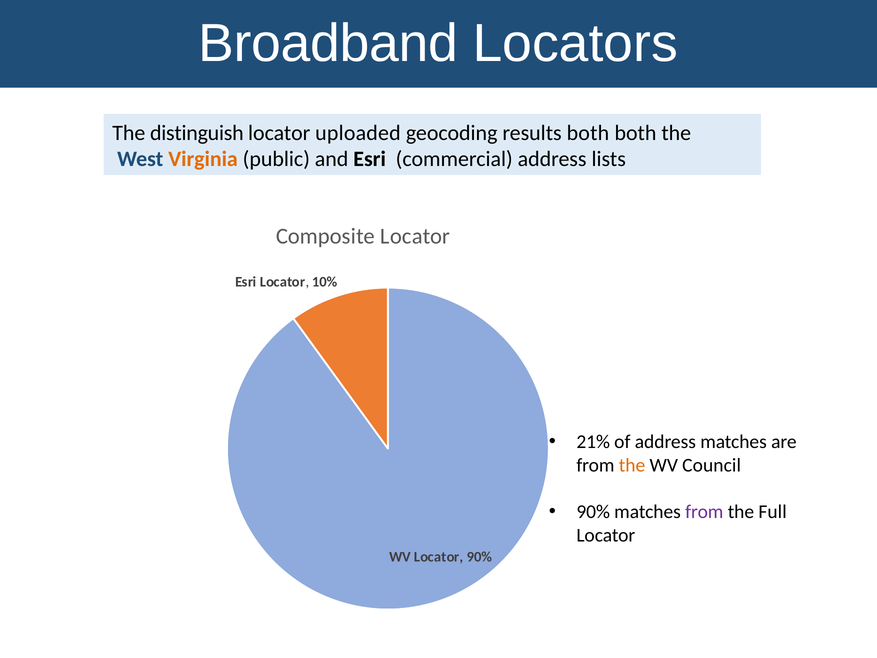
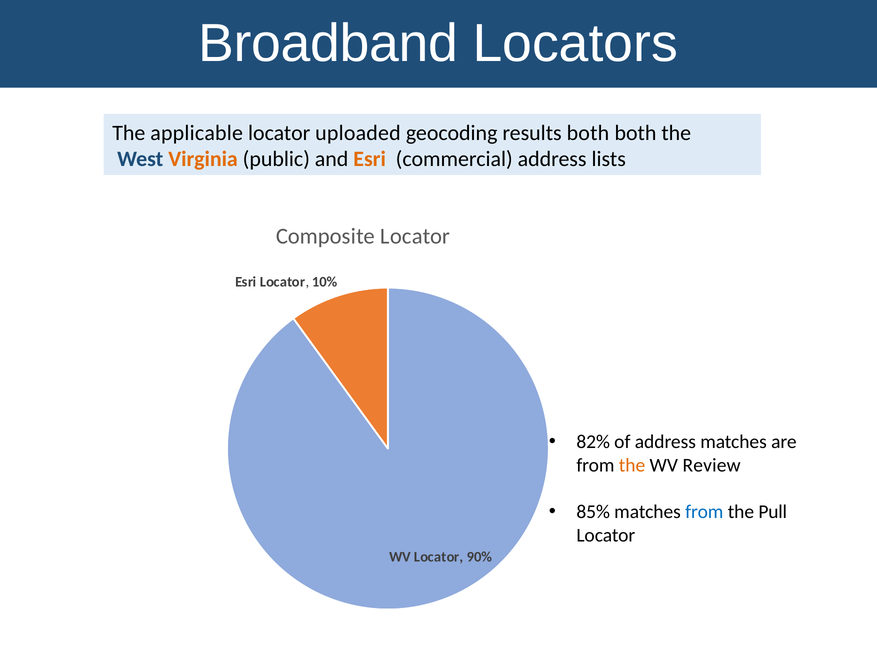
distinguish: distinguish -> applicable
Esri at (370, 159) colour: black -> orange
21%: 21% -> 82%
Council: Council -> Review
90% at (593, 512): 90% -> 85%
from at (704, 512) colour: purple -> blue
Full: Full -> Pull
